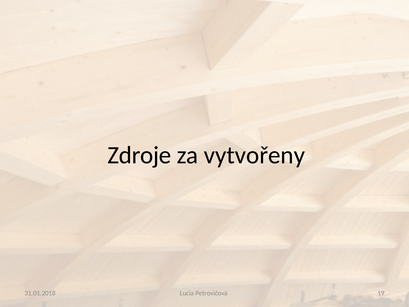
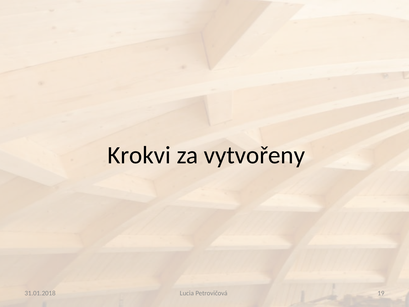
Zdroje: Zdroje -> Krokvi
